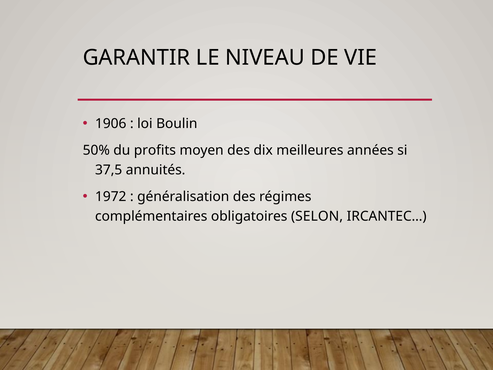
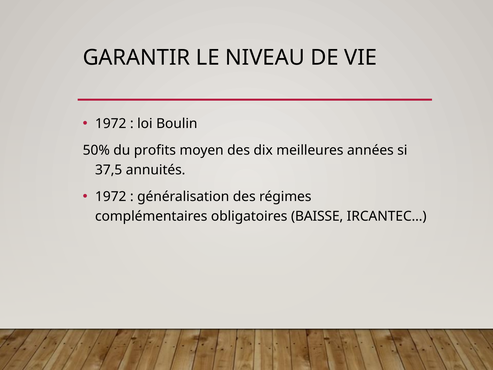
1906 at (111, 124): 1906 -> 1972
SELON: SELON -> BAISSE
